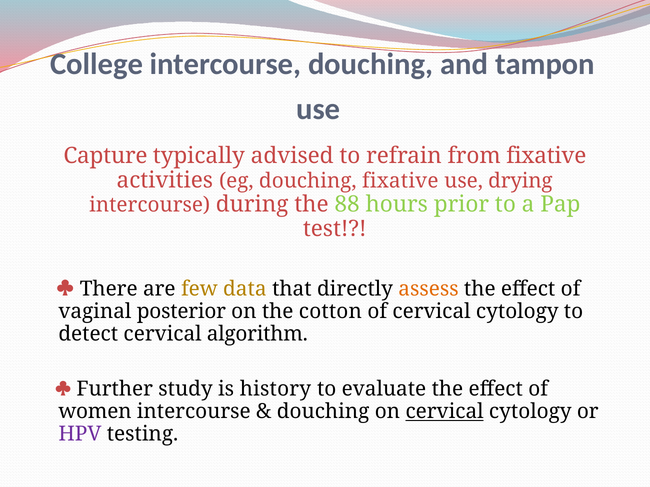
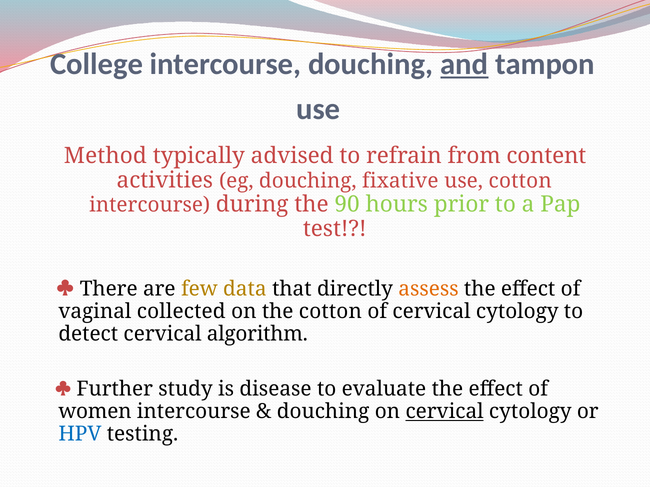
and underline: none -> present
Capture: Capture -> Method
from fixative: fixative -> content
use drying: drying -> cotton
88: 88 -> 90
posterior: posterior -> collected
history: history -> disease
HPV colour: purple -> blue
